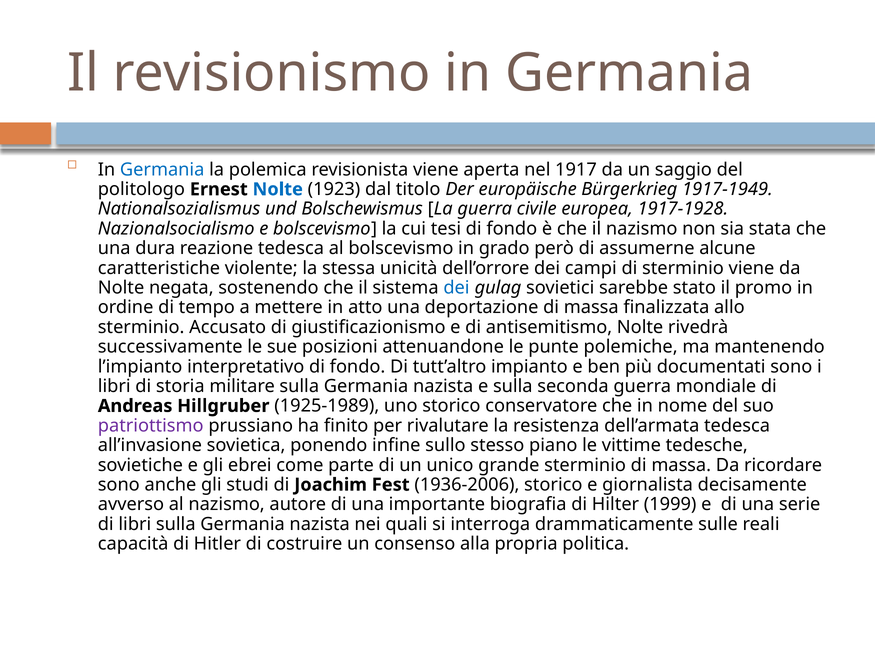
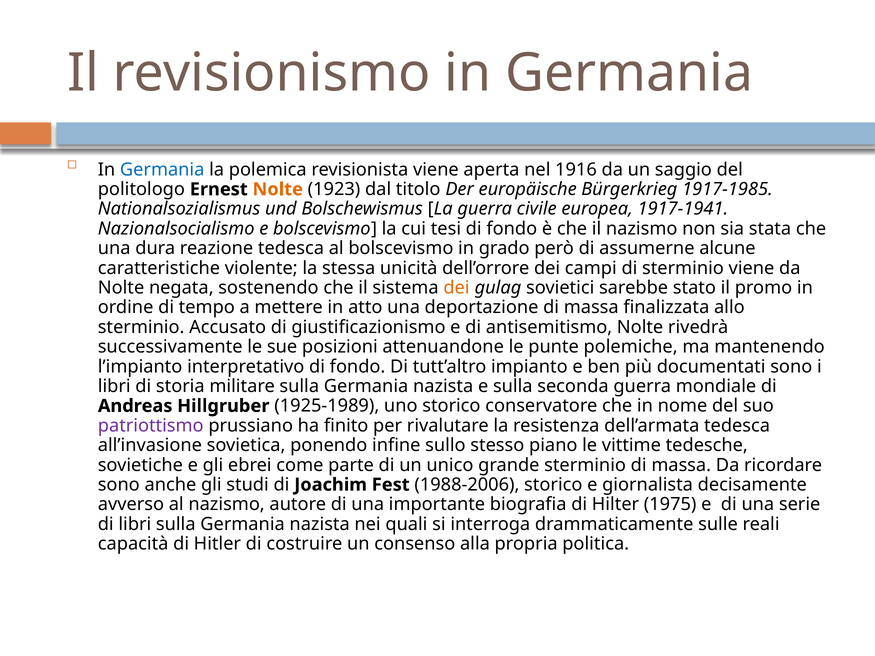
1917: 1917 -> 1916
Nolte at (278, 189) colour: blue -> orange
1917-1949: 1917-1949 -> 1917-1985
1917-1928: 1917-1928 -> 1917-1941
dei at (456, 288) colour: blue -> orange
1936-2006: 1936-2006 -> 1988-2006
1999: 1999 -> 1975
